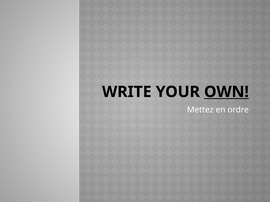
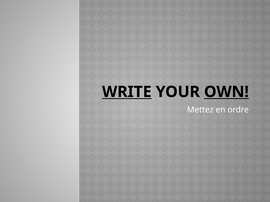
WRITE underline: none -> present
